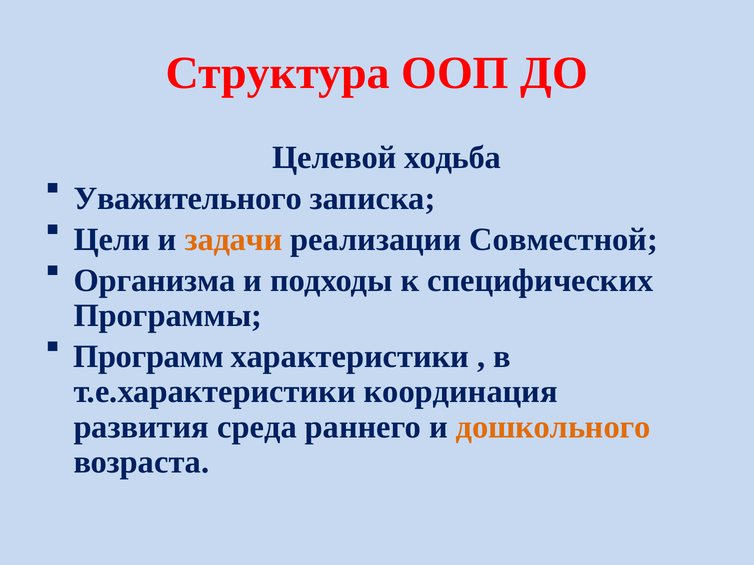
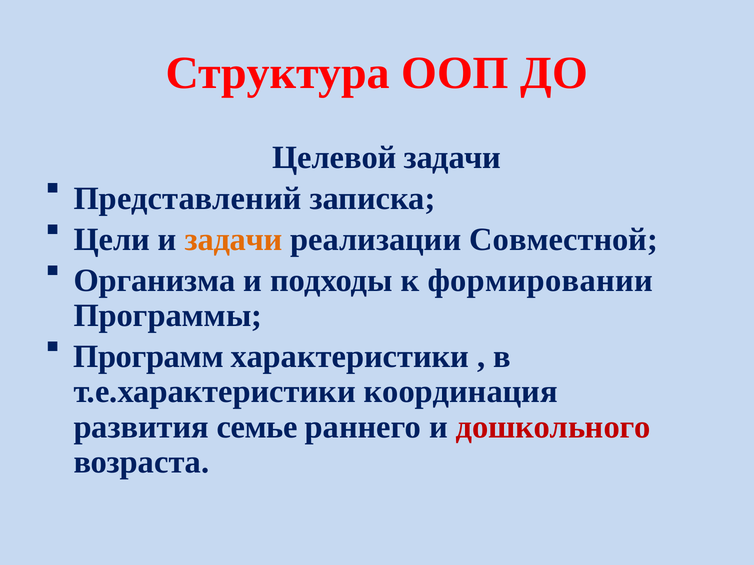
Целевой ходьба: ходьба -> задачи
Уважительного: Уважительного -> Представлений
специфических: специфических -> формировании
среда: среда -> семье
дошкольного colour: orange -> red
